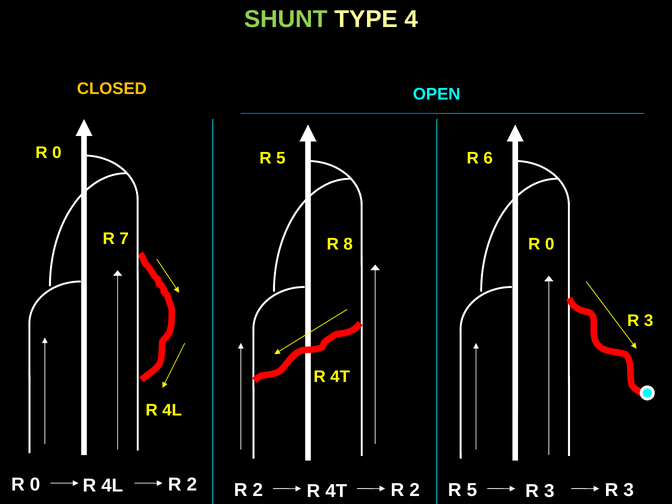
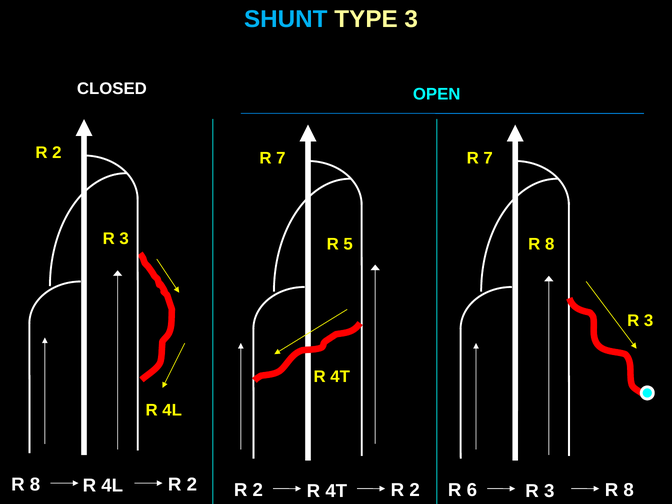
SHUNT colour: light green -> light blue
TYPE 4: 4 -> 3
CLOSED colour: yellow -> white
0 at (57, 153): 0 -> 2
5 at (281, 158): 5 -> 7
6 at (488, 158): 6 -> 7
7 at (124, 239): 7 -> 3
8: 8 -> 5
0 at (550, 244): 0 -> 8
0 at (35, 484): 0 -> 8
2 R 5: 5 -> 6
R 3 R 3: 3 -> 8
